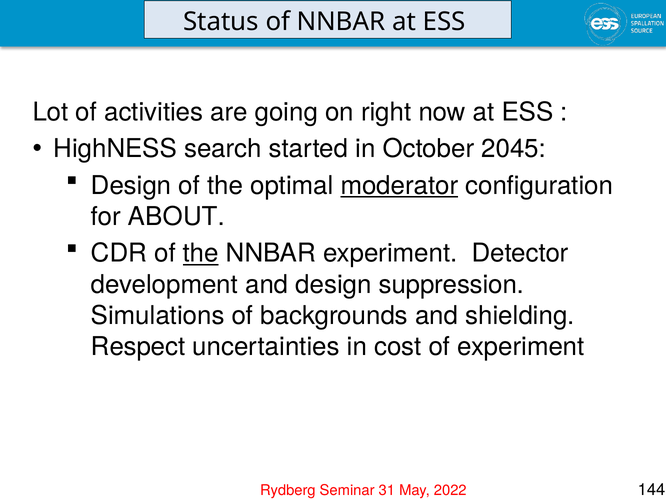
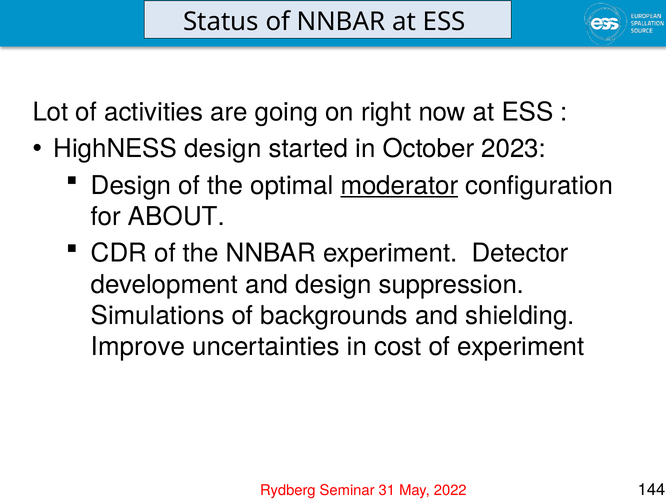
HighNESS search: search -> design
2045: 2045 -> 2023
the at (201, 253) underline: present -> none
Respect: Respect -> Improve
